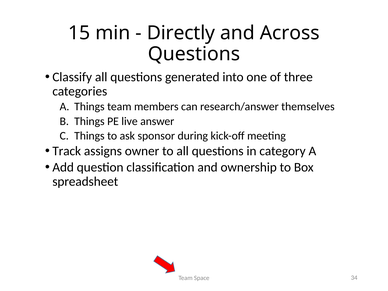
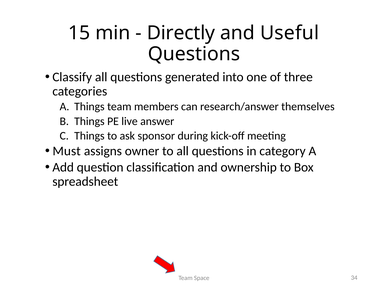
Across: Across -> Useful
Track: Track -> Must
